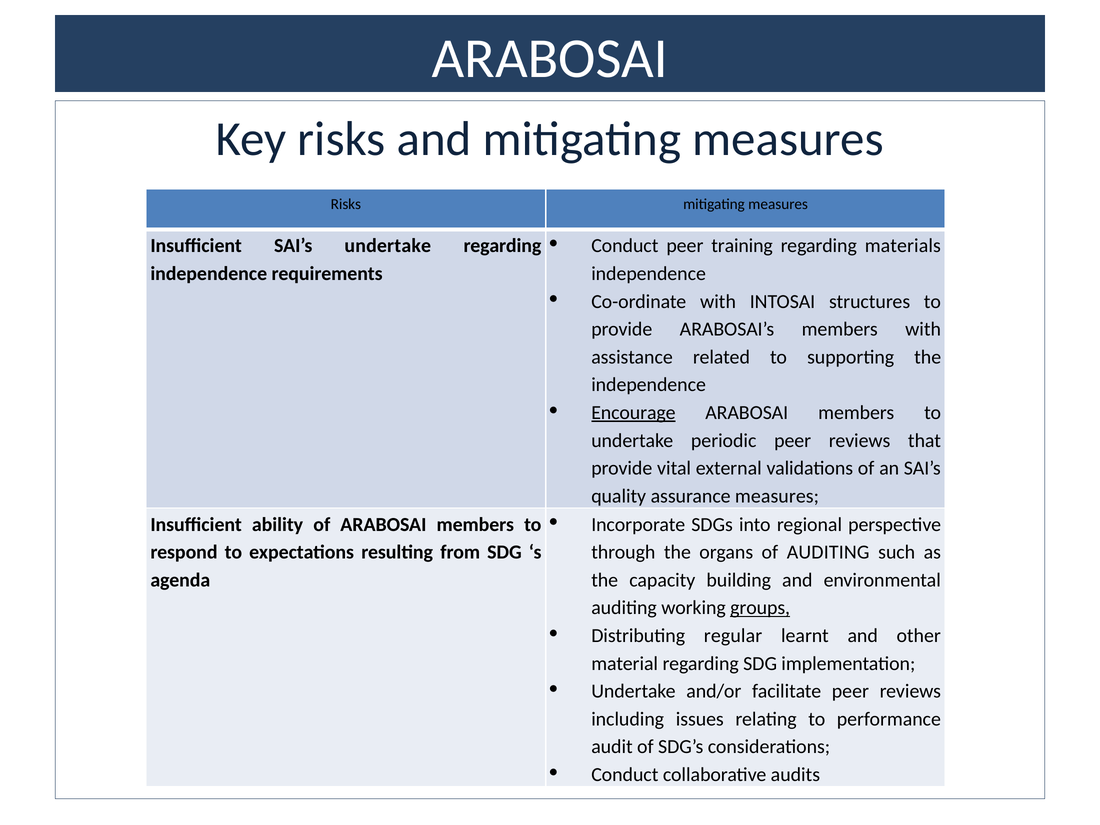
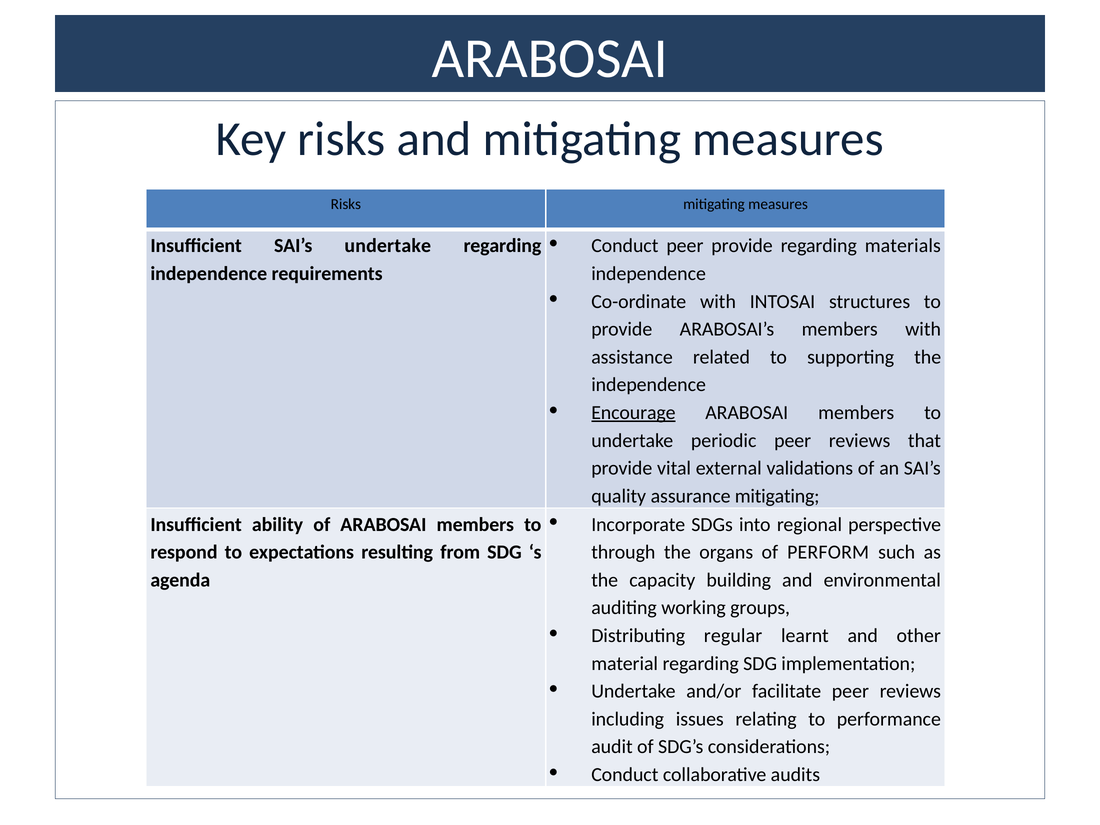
peer training: training -> provide
assurance measures: measures -> mitigating
of AUDITING: AUDITING -> PERFORM
groups underline: present -> none
